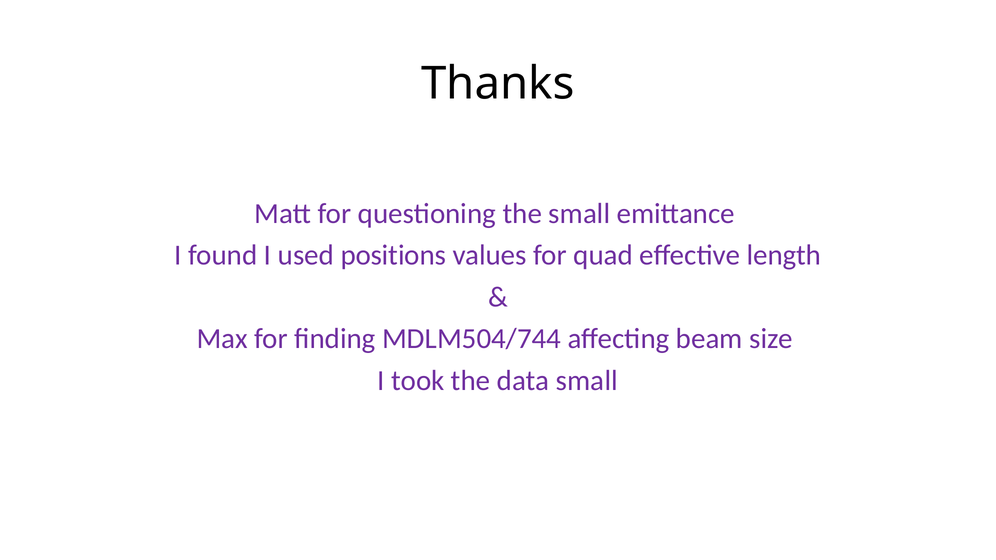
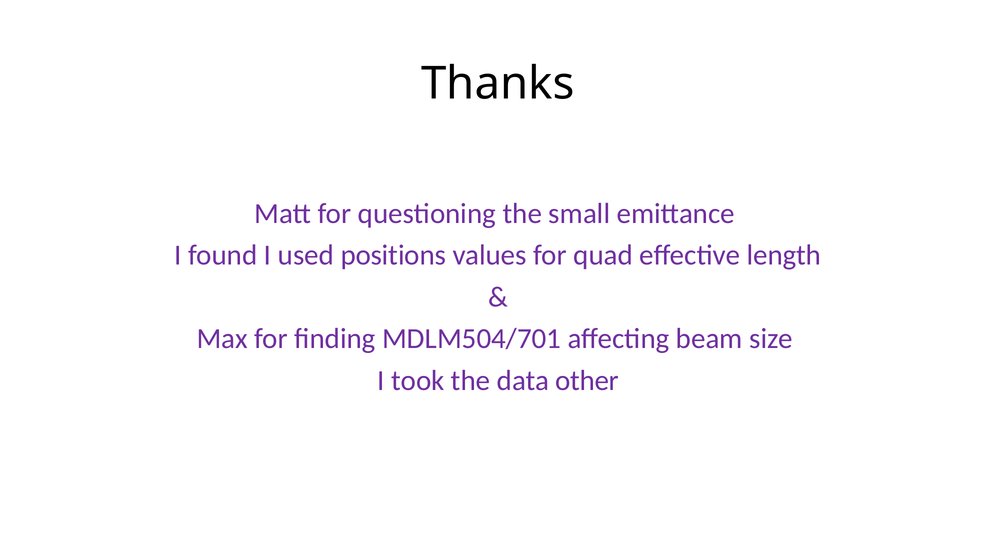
MDLM504/744: MDLM504/744 -> MDLM504/701
data small: small -> other
